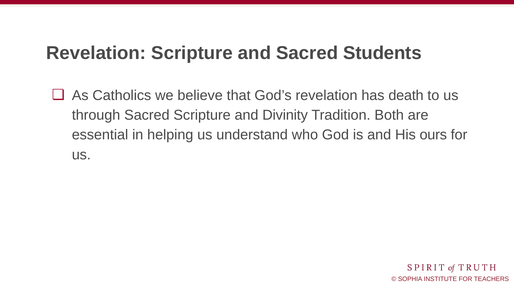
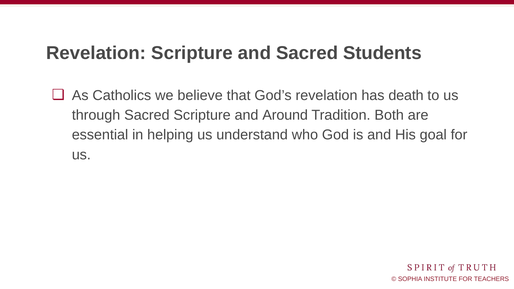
Divinity: Divinity -> Around
ours: ours -> goal
